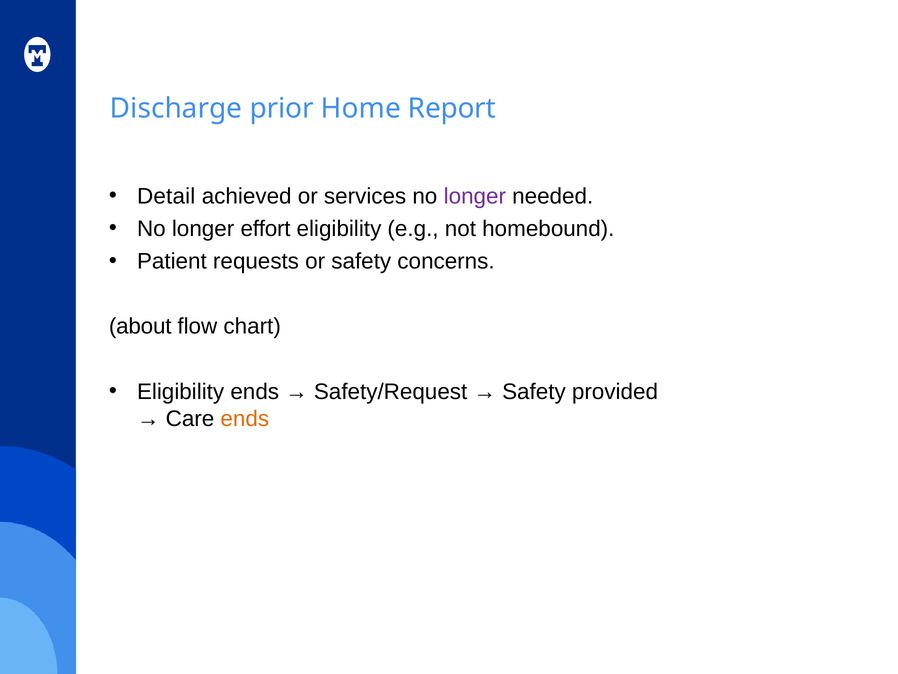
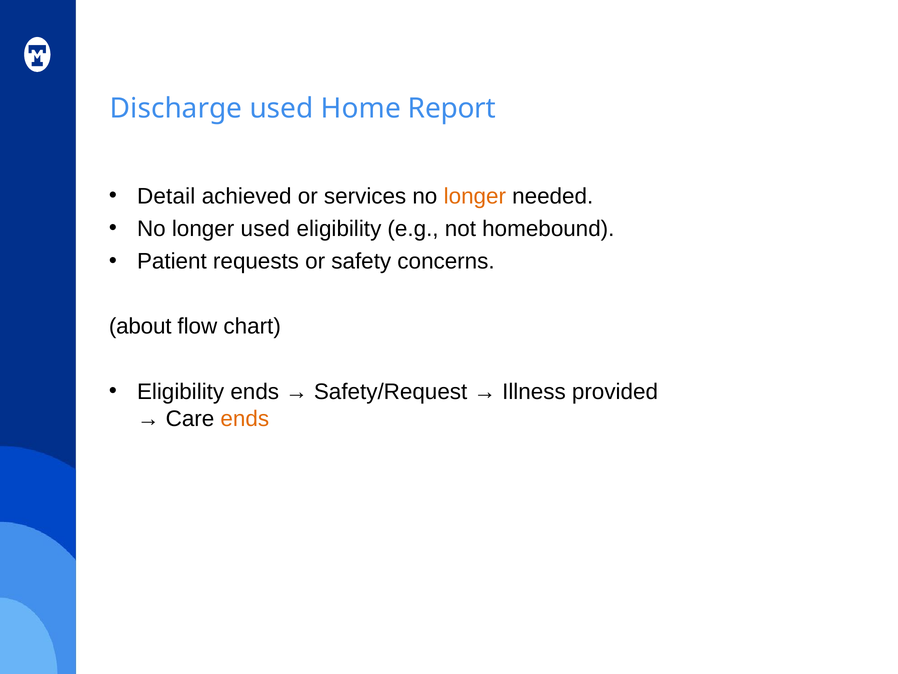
Discharge prior: prior -> used
longer at (475, 196) colour: purple -> orange
longer effort: effort -> used
Safety at (534, 391): Safety -> Illness
